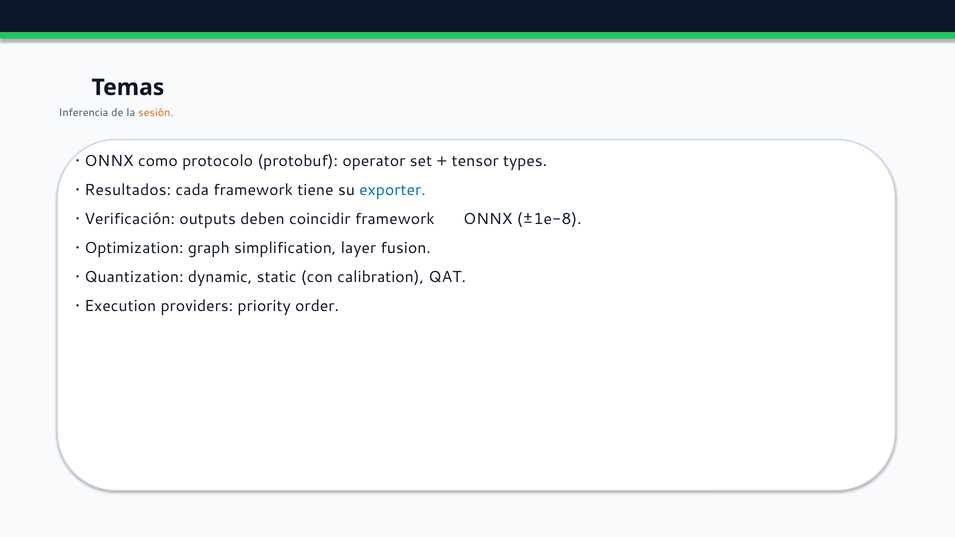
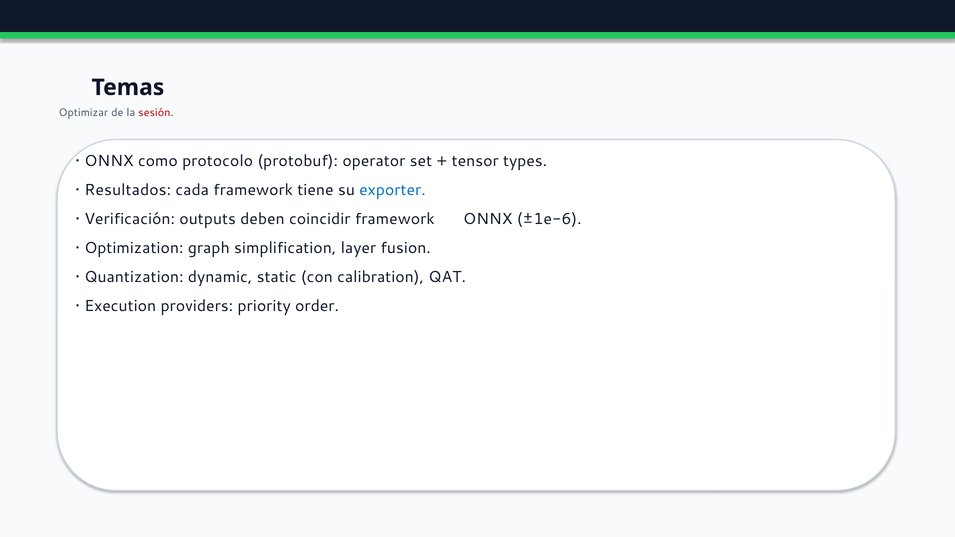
Inferencia: Inferencia -> Optimizar
sesión colour: orange -> red
±1e-8: ±1e-8 -> ±1e-6
